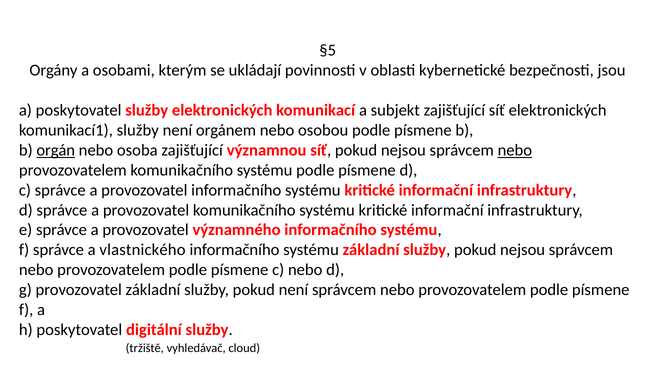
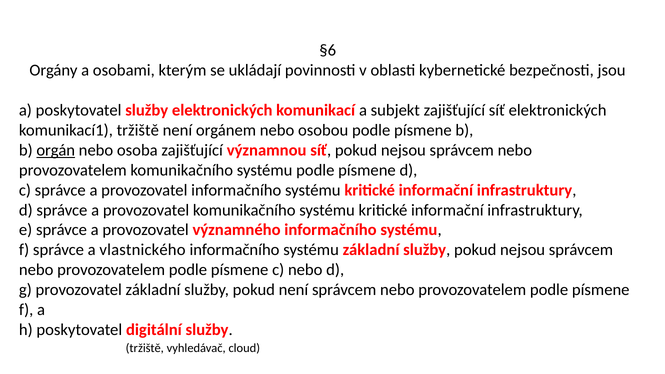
§5: §5 -> §6
komunikací1 služby: služby -> tržiště
nebo at (515, 150) underline: present -> none
